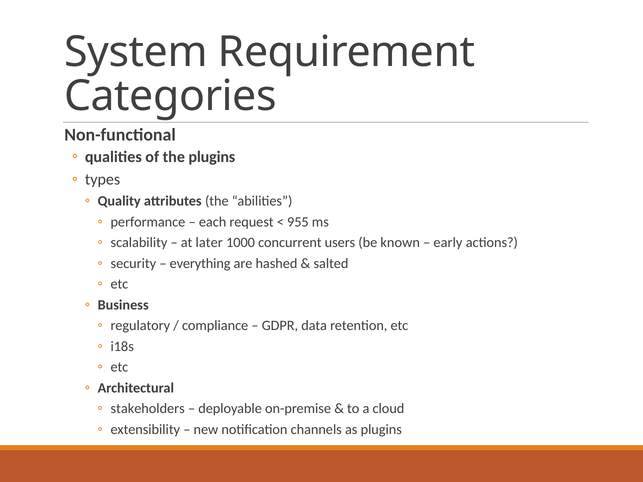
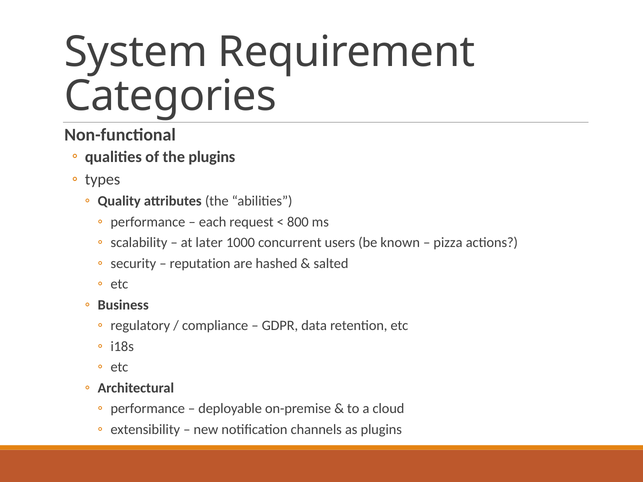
955: 955 -> 800
early: early -> pizza
everything: everything -> reputation
stakeholders at (148, 409): stakeholders -> performance
